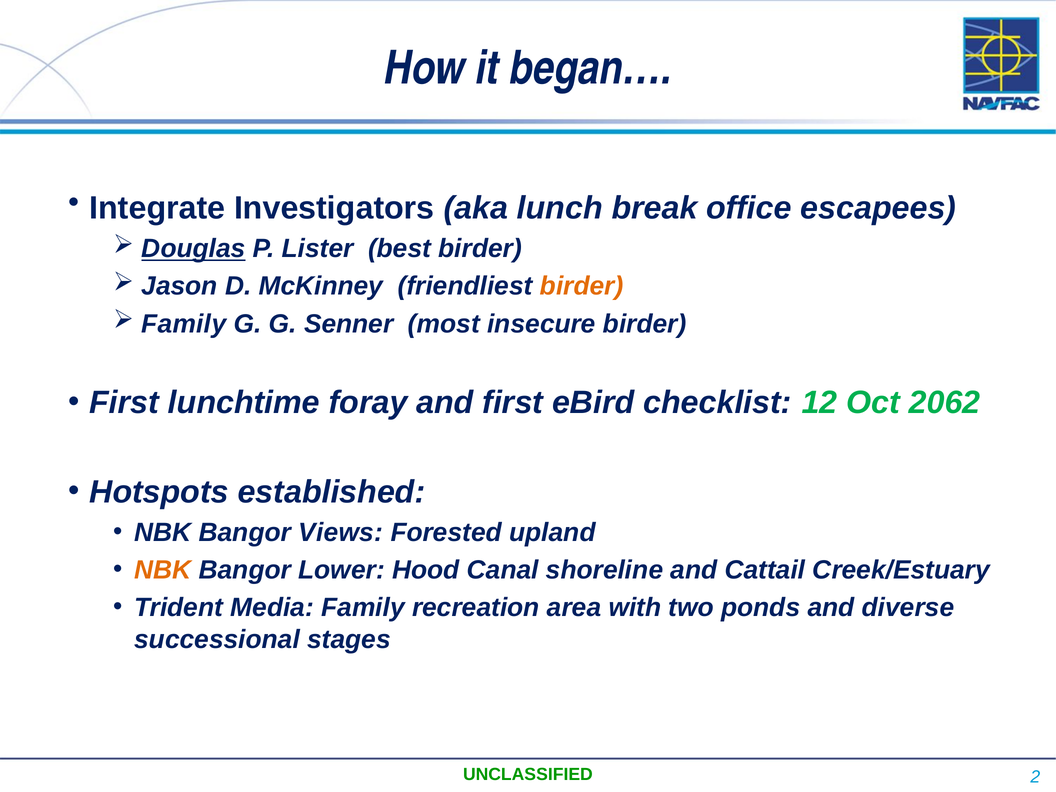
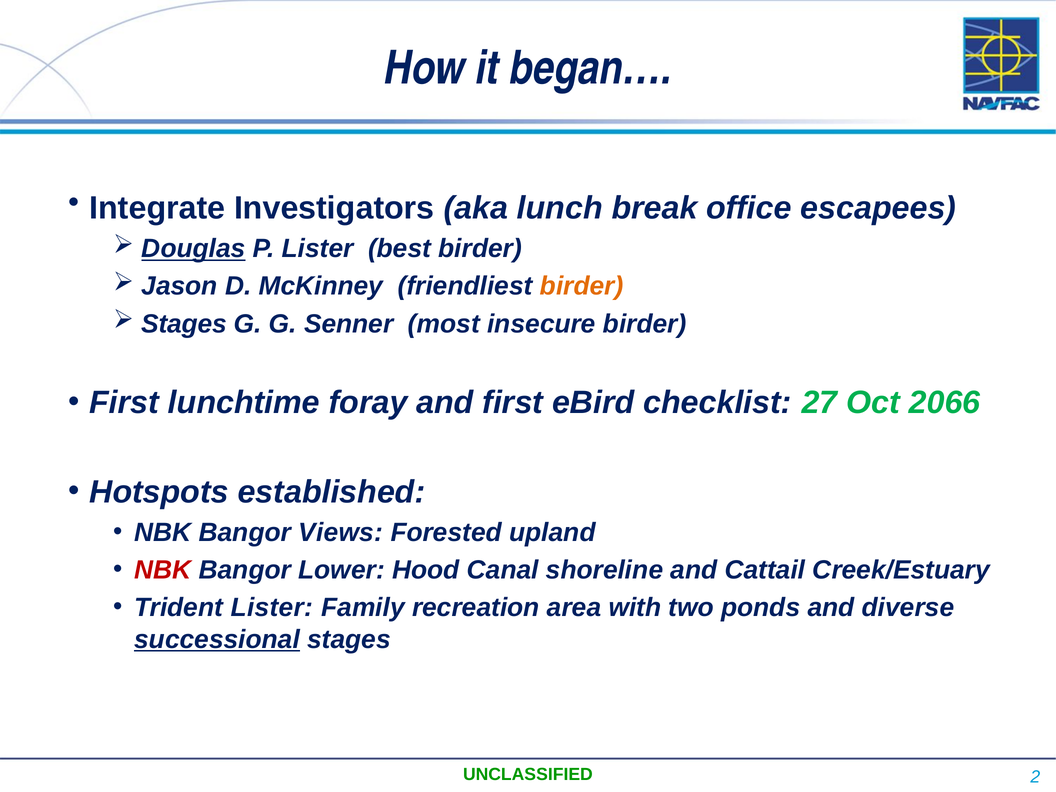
Family at (184, 324): Family -> Stages
12: 12 -> 27
2062: 2062 -> 2066
NBK at (163, 570) colour: orange -> red
Trident Media: Media -> Lister
successional underline: none -> present
